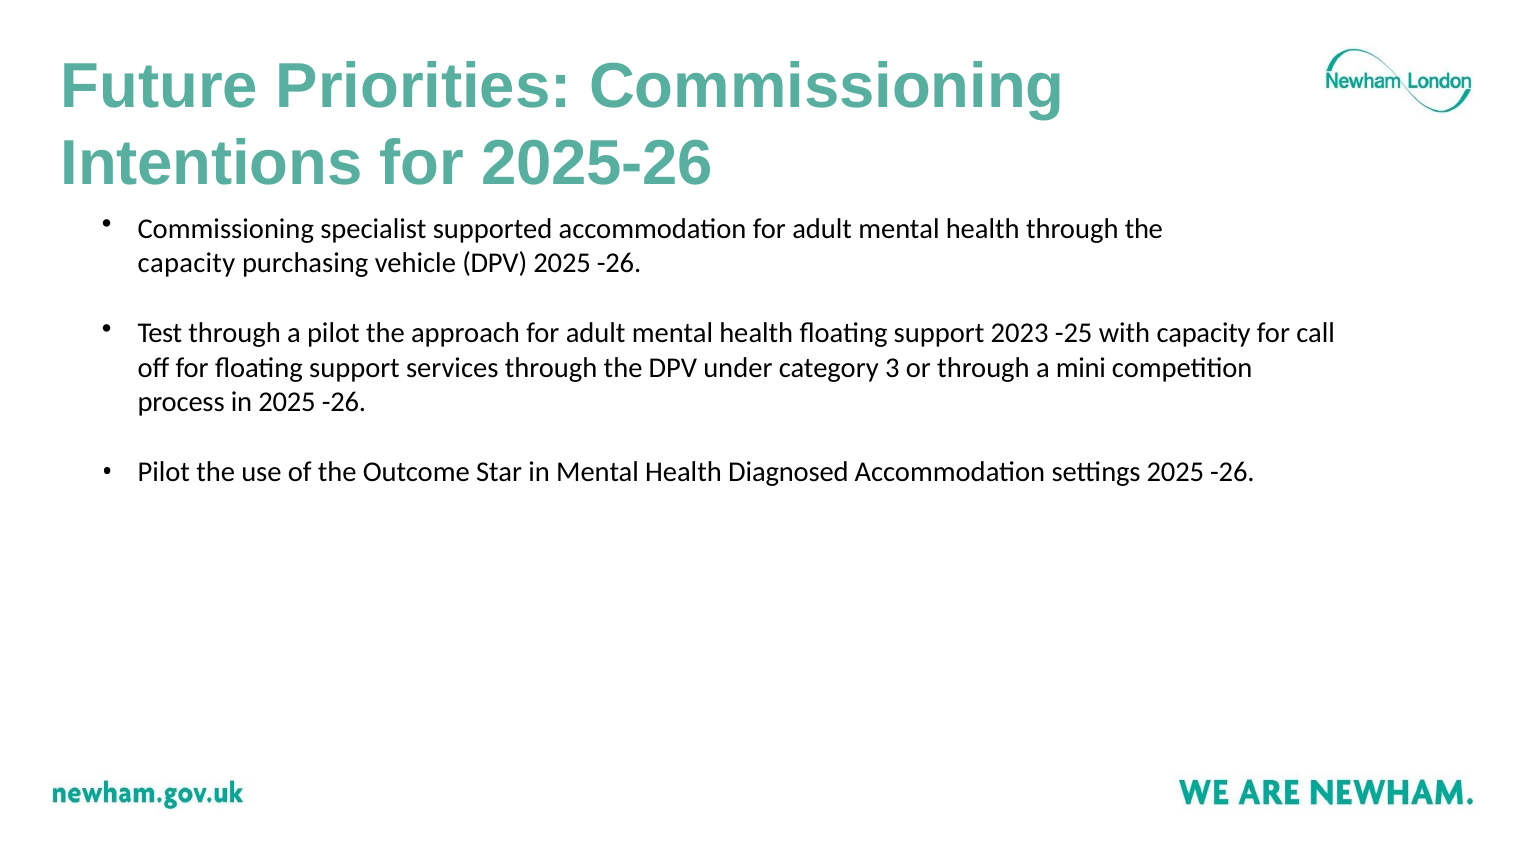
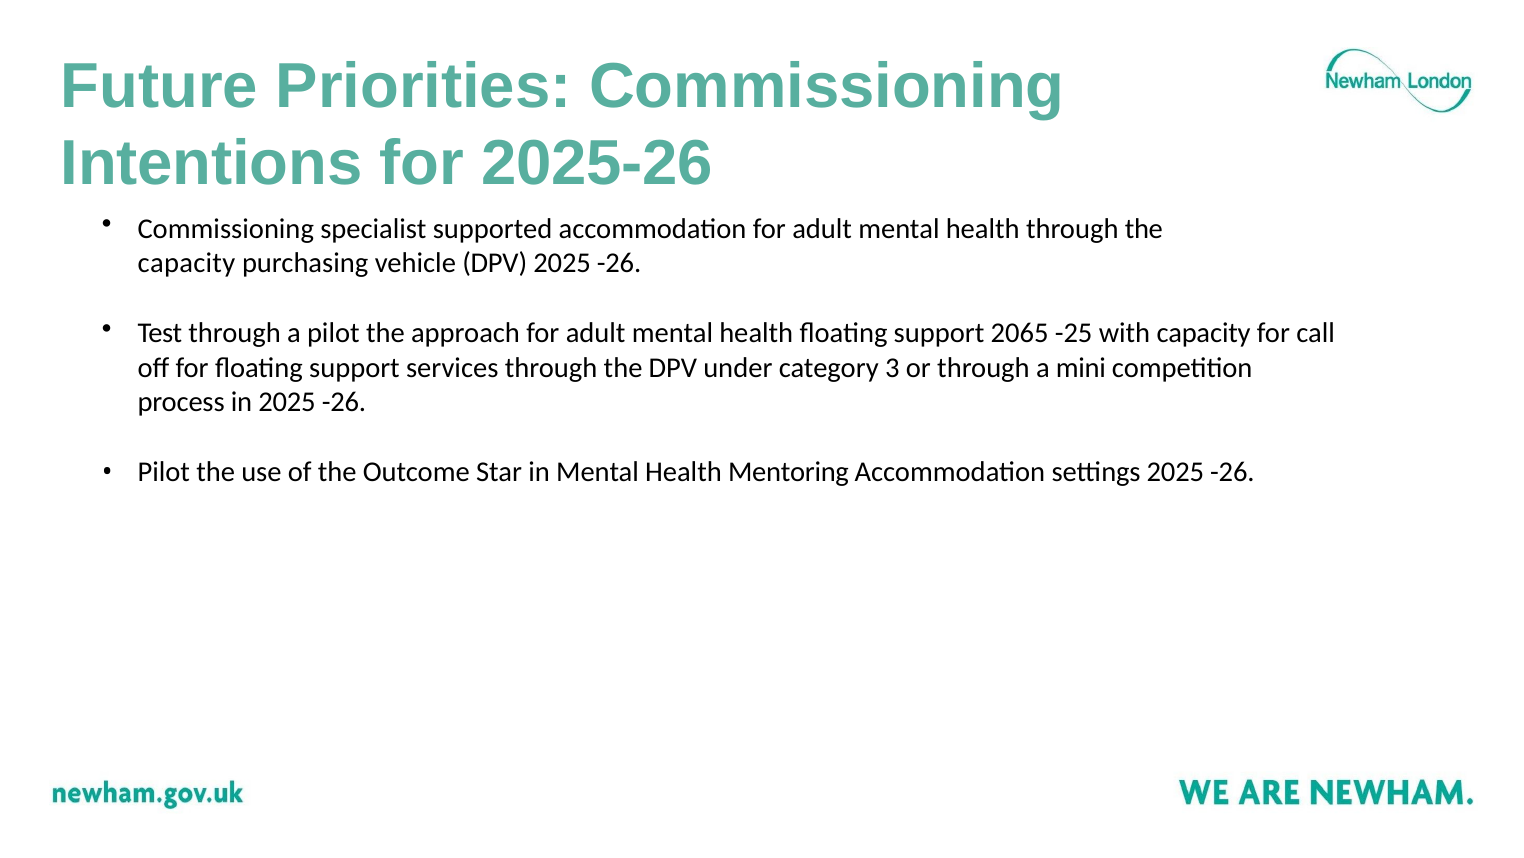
2023: 2023 -> 2065
Diagnosed: Diagnosed -> Mentoring
